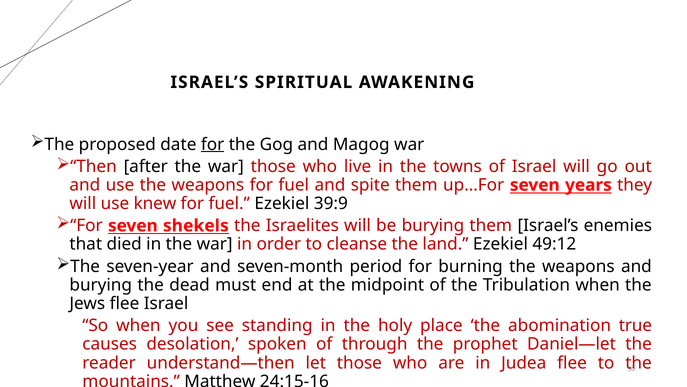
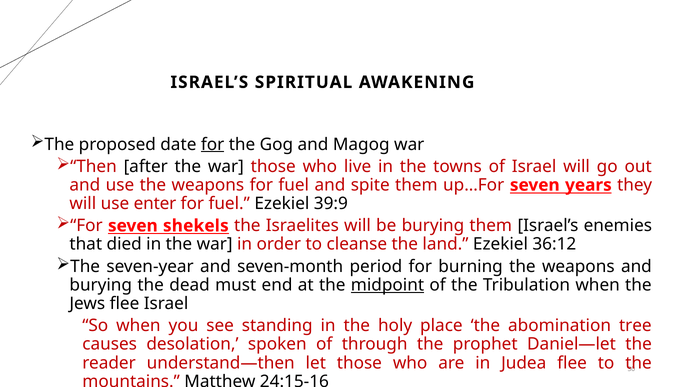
knew: knew -> enter
49:12: 49:12 -> 36:12
midpoint underline: none -> present
true: true -> tree
